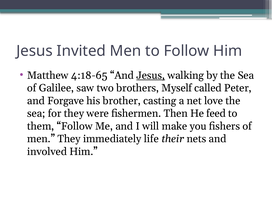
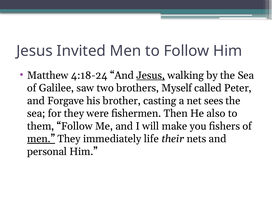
4:18-65: 4:18-65 -> 4:18-24
love: love -> sees
feed: feed -> also
men at (41, 139) underline: none -> present
involved: involved -> personal
